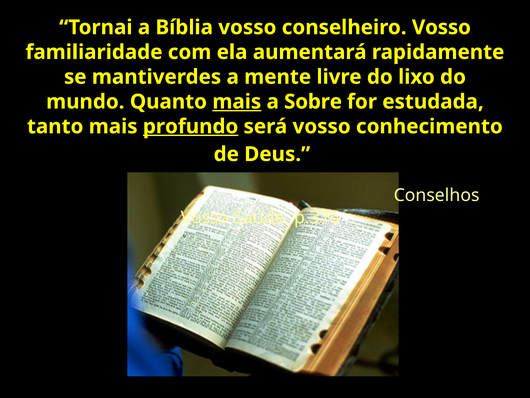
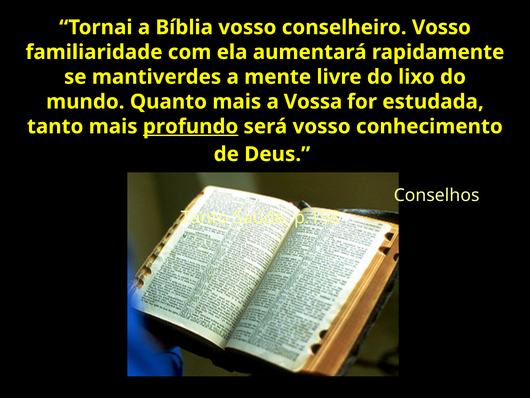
mais at (237, 102) underline: present -> none
Sobre: Sobre -> Vossa
Vosso at (205, 217): Vosso -> Tanto
p.376: p.376 -> p.198
